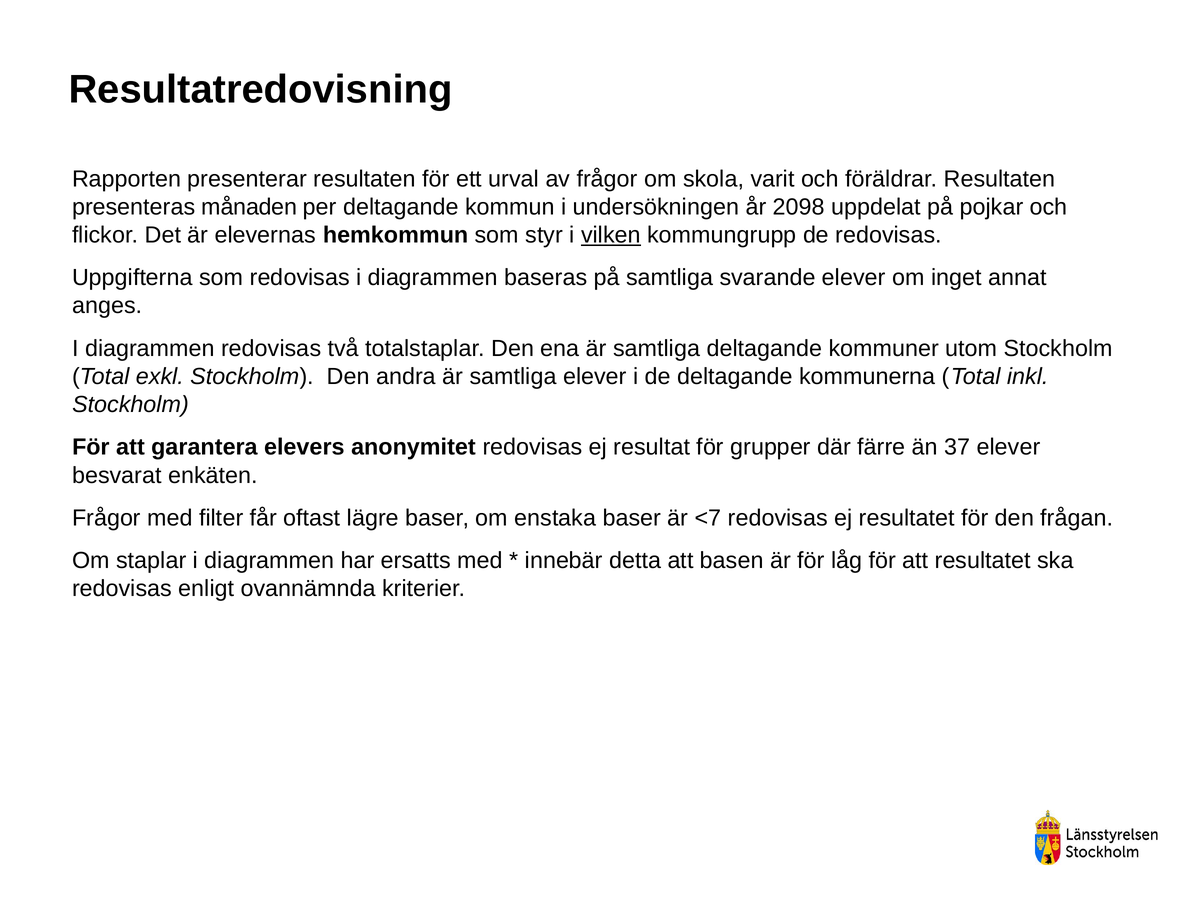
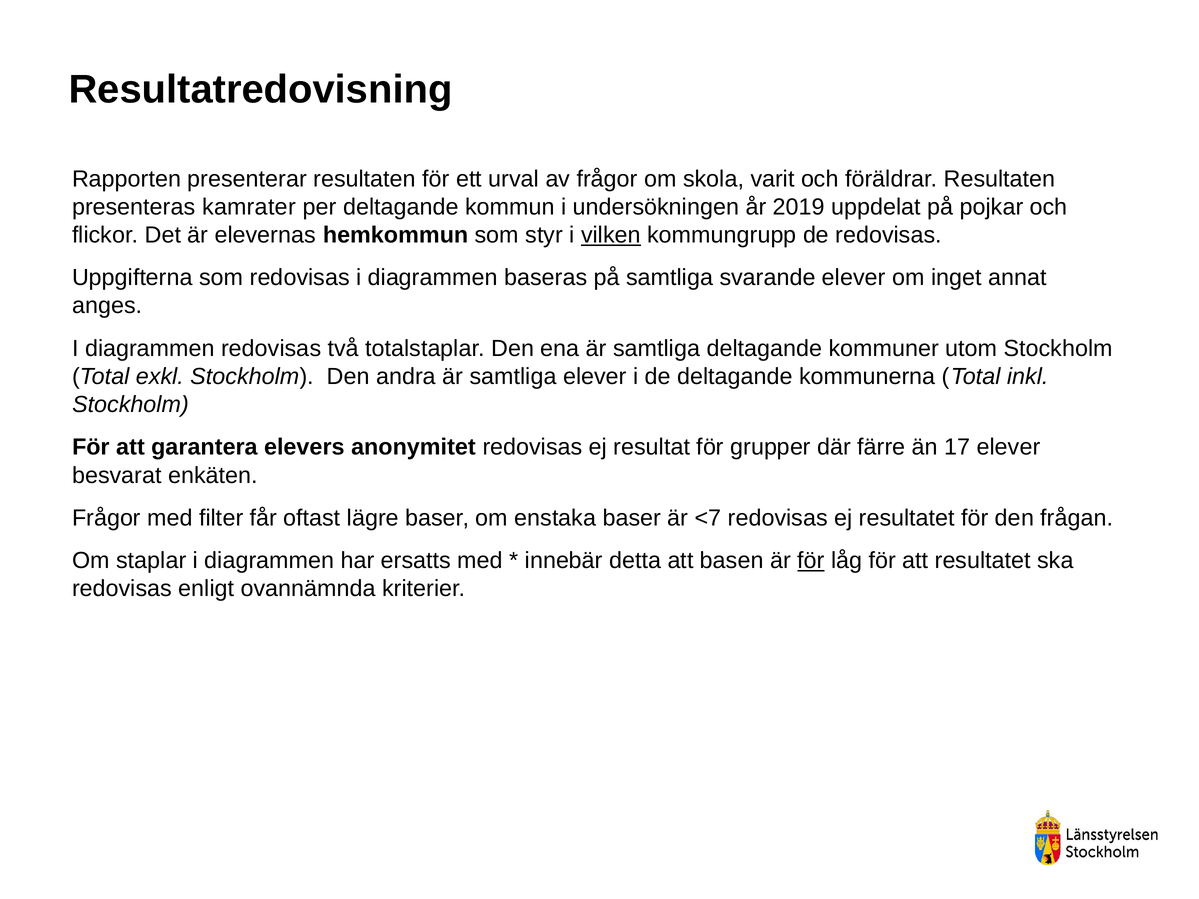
månaden: månaden -> kamrater
2098: 2098 -> 2019
37: 37 -> 17
för at (811, 561) underline: none -> present
